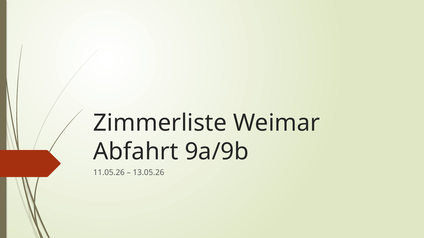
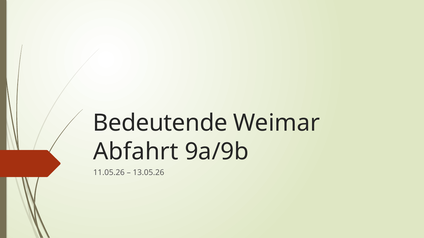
Zimmerliste: Zimmerliste -> Bedeutende
